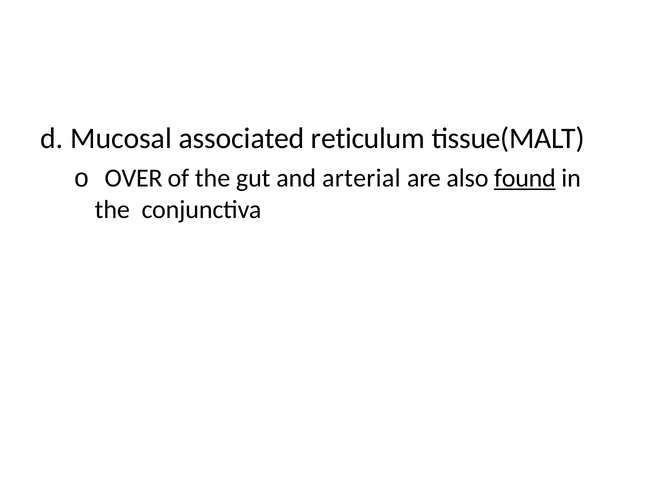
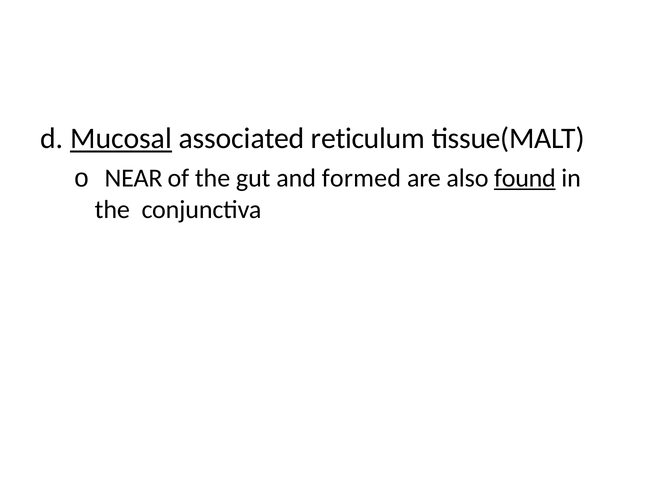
Mucosal underline: none -> present
OVER: OVER -> NEAR
arterial: arterial -> formed
